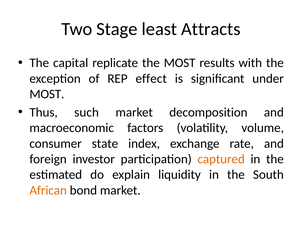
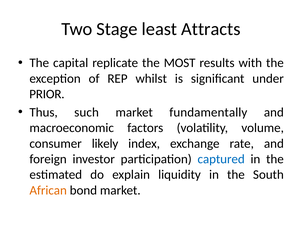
effect: effect -> whilst
MOST at (47, 94): MOST -> PRIOR
decomposition: decomposition -> fundamentally
state: state -> likely
captured colour: orange -> blue
